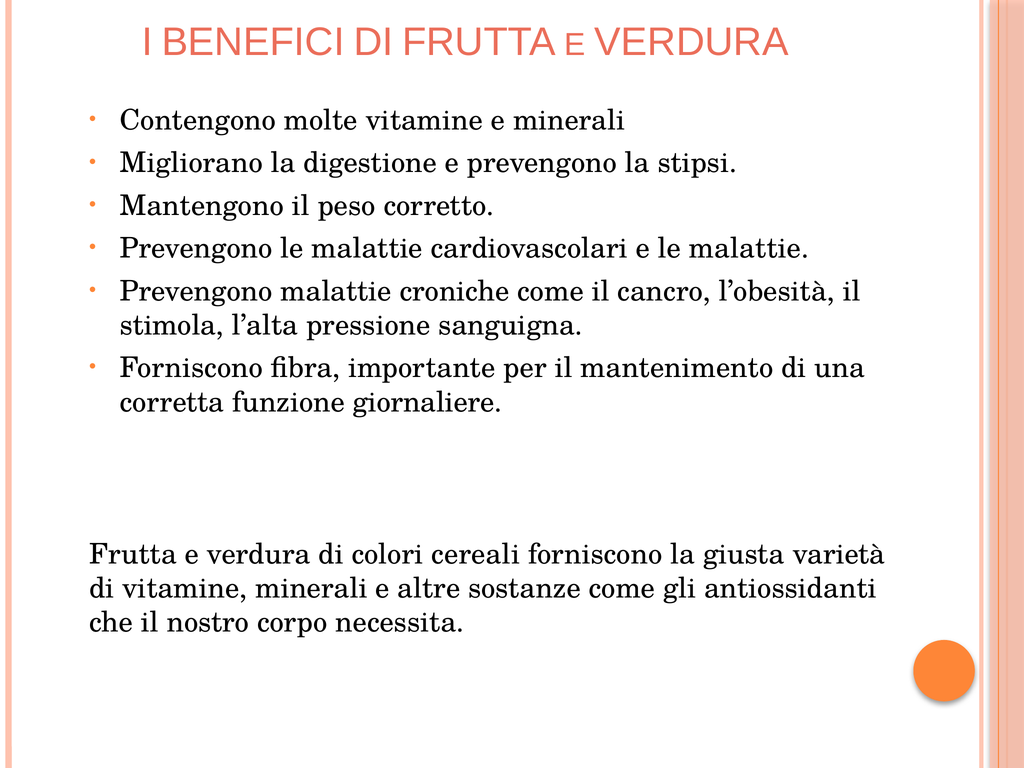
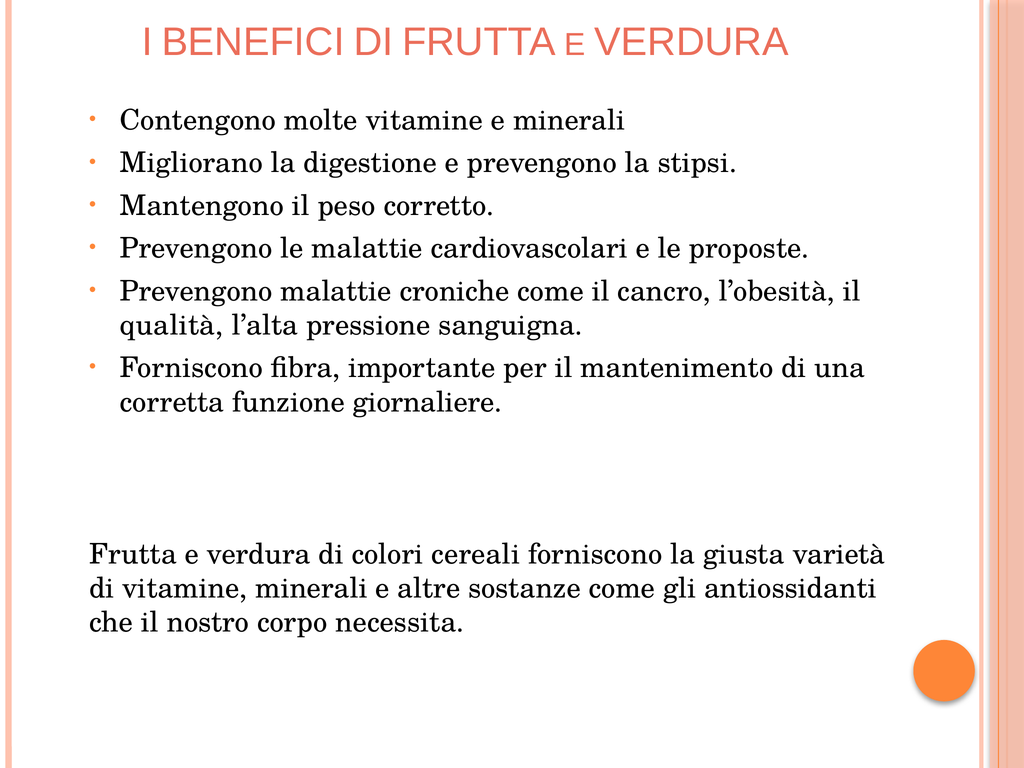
e le malattie: malattie -> proposte
stimola: stimola -> qualità
